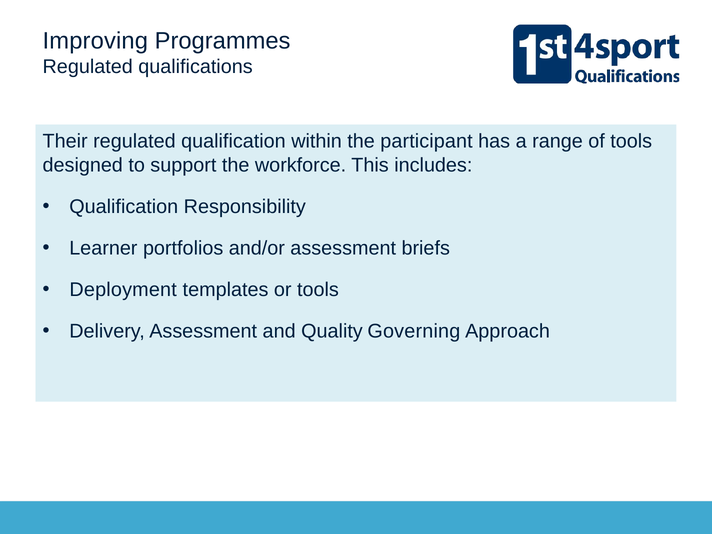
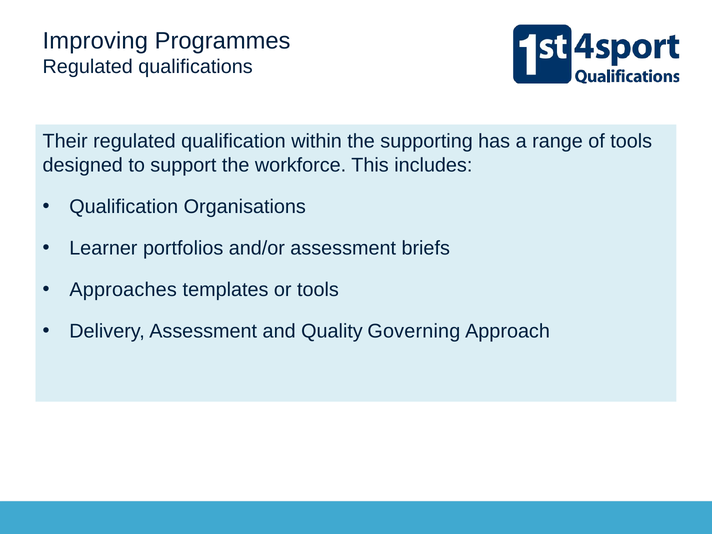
participant: participant -> supporting
Responsibility: Responsibility -> Organisations
Deployment: Deployment -> Approaches
